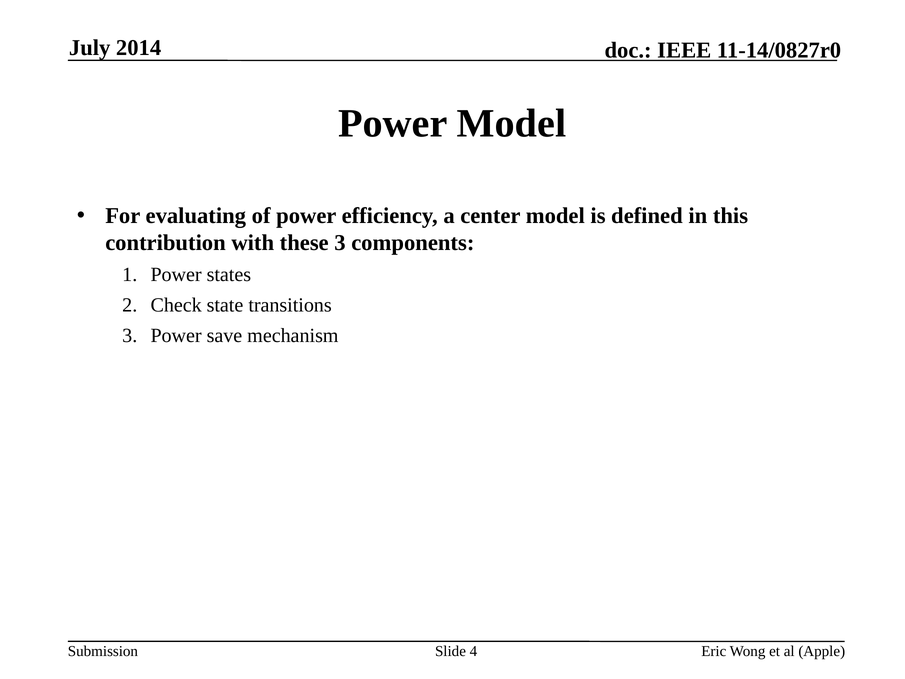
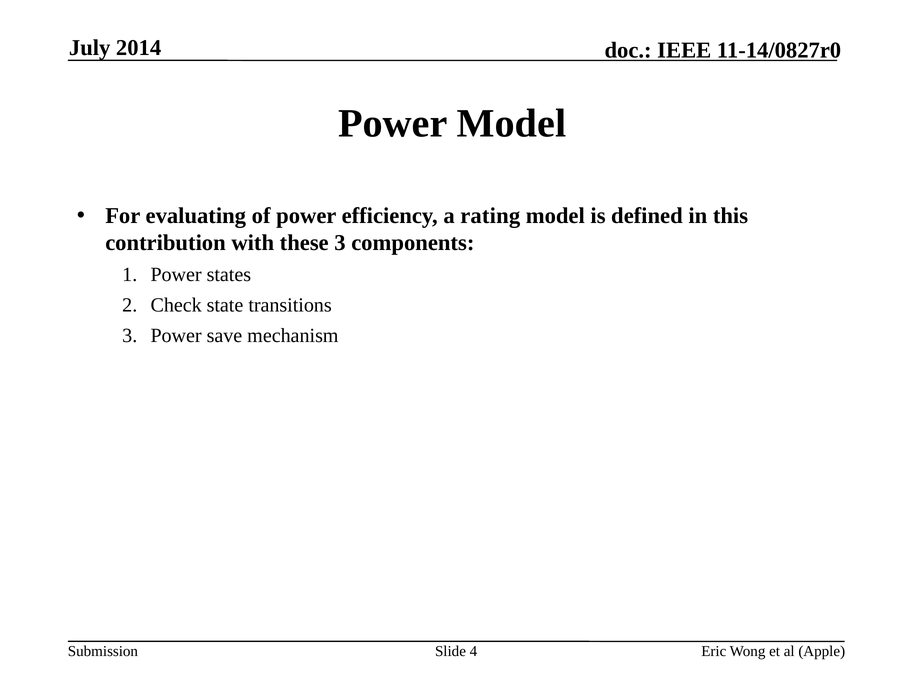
center: center -> rating
